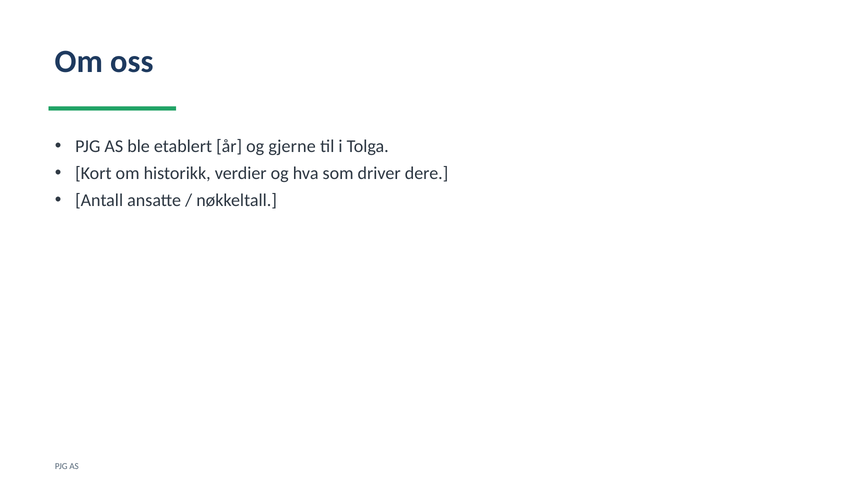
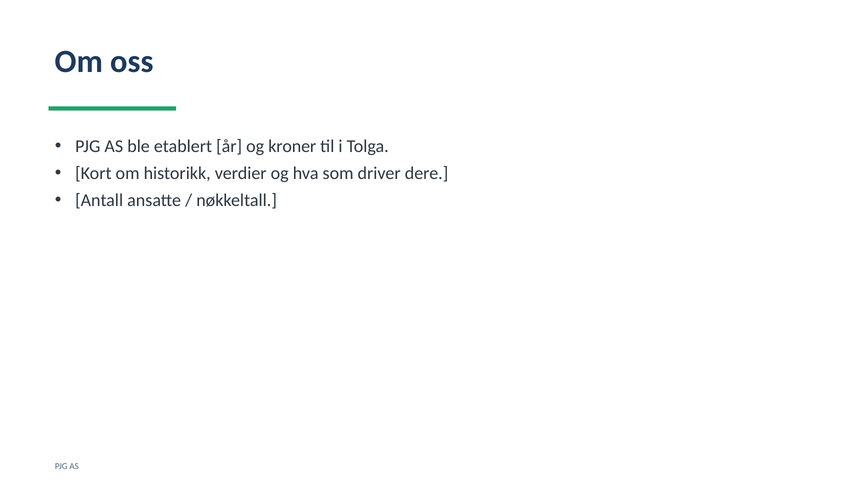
gjerne: gjerne -> kroner
